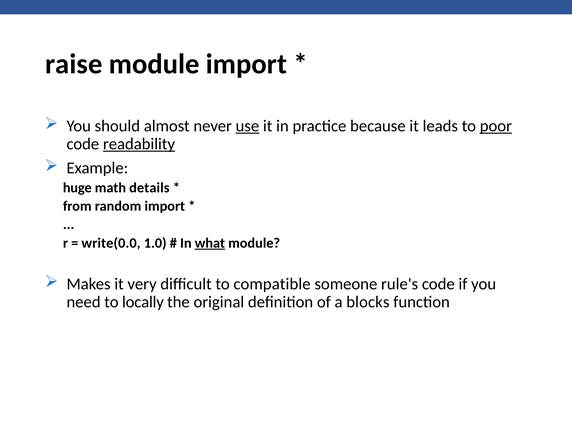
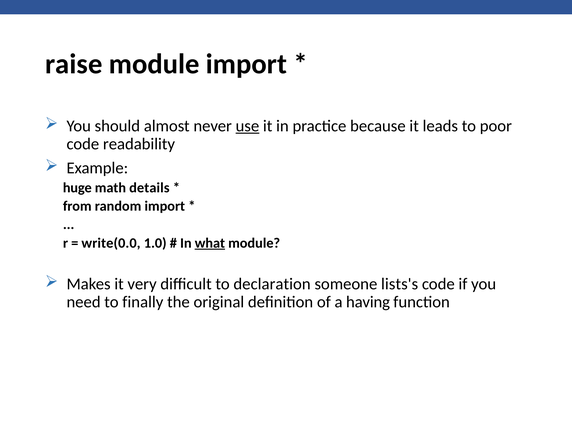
poor underline: present -> none
readability underline: present -> none
compatible: compatible -> declaration
rule's: rule's -> lists's
locally: locally -> finally
blocks: blocks -> having
